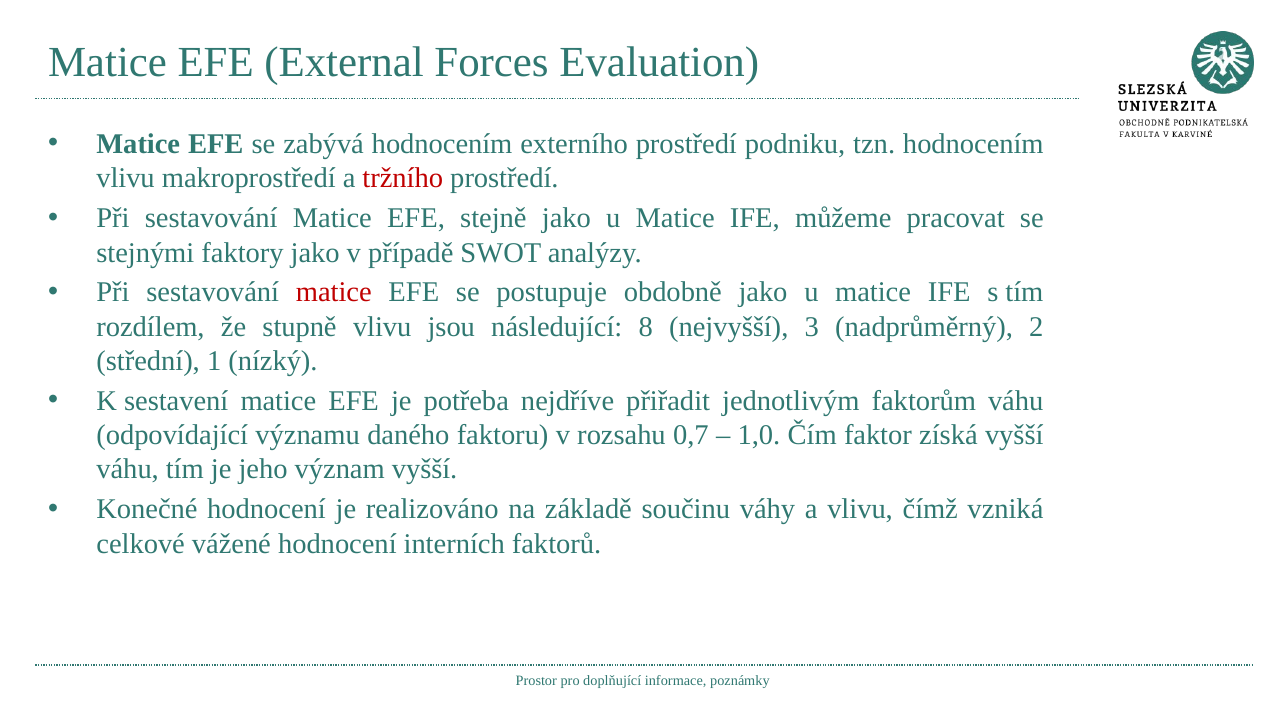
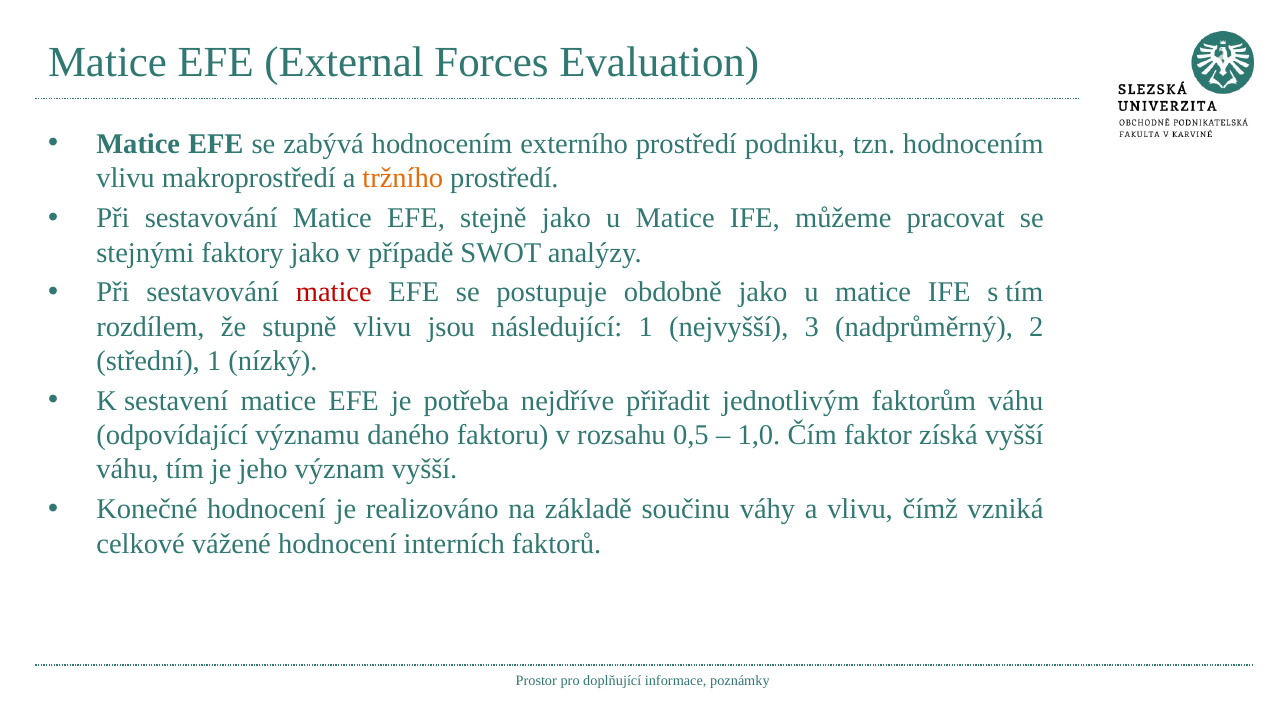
tržního colour: red -> orange
následující 8: 8 -> 1
0,7: 0,7 -> 0,5
